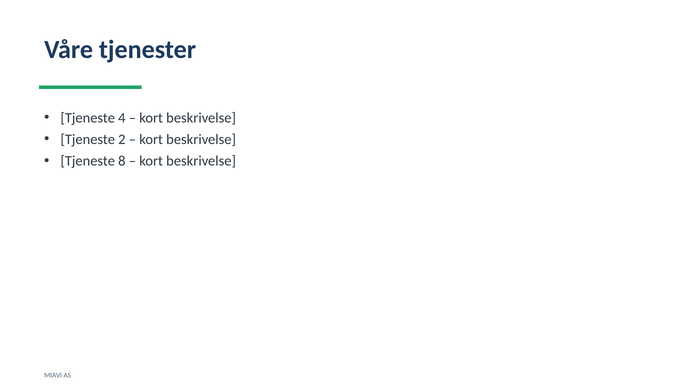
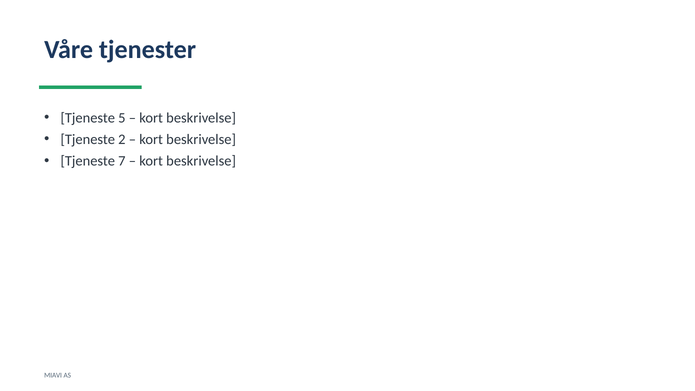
4: 4 -> 5
8: 8 -> 7
